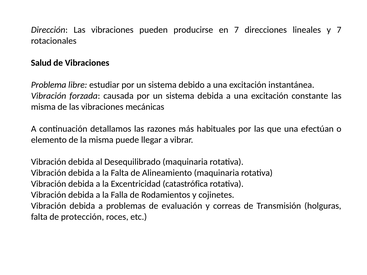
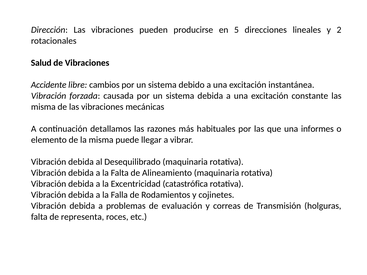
en 7: 7 -> 5
y 7: 7 -> 2
Problema: Problema -> Accidente
estudiar: estudiar -> cambios
efectúan: efectúan -> informes
protección: protección -> representa
